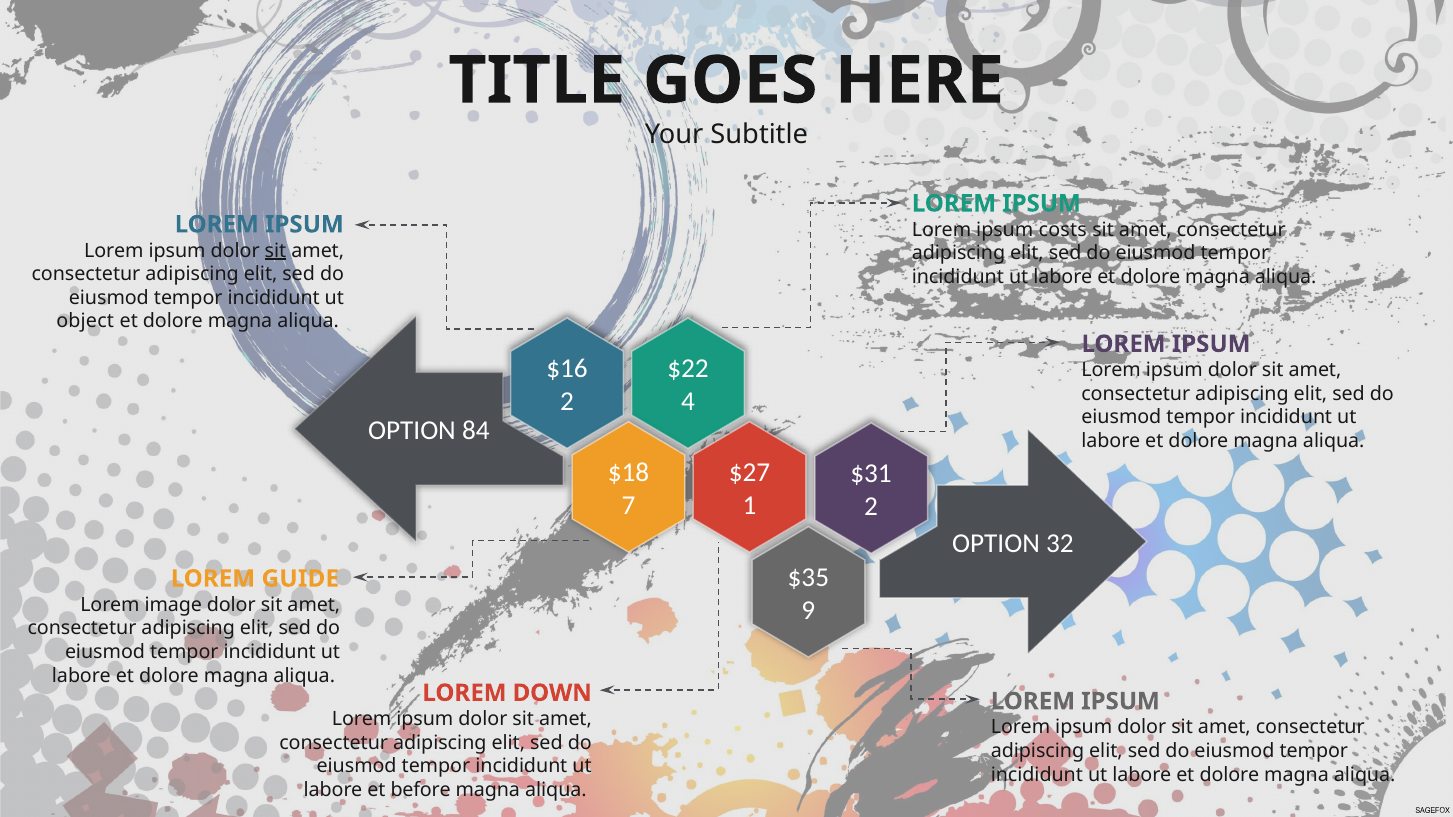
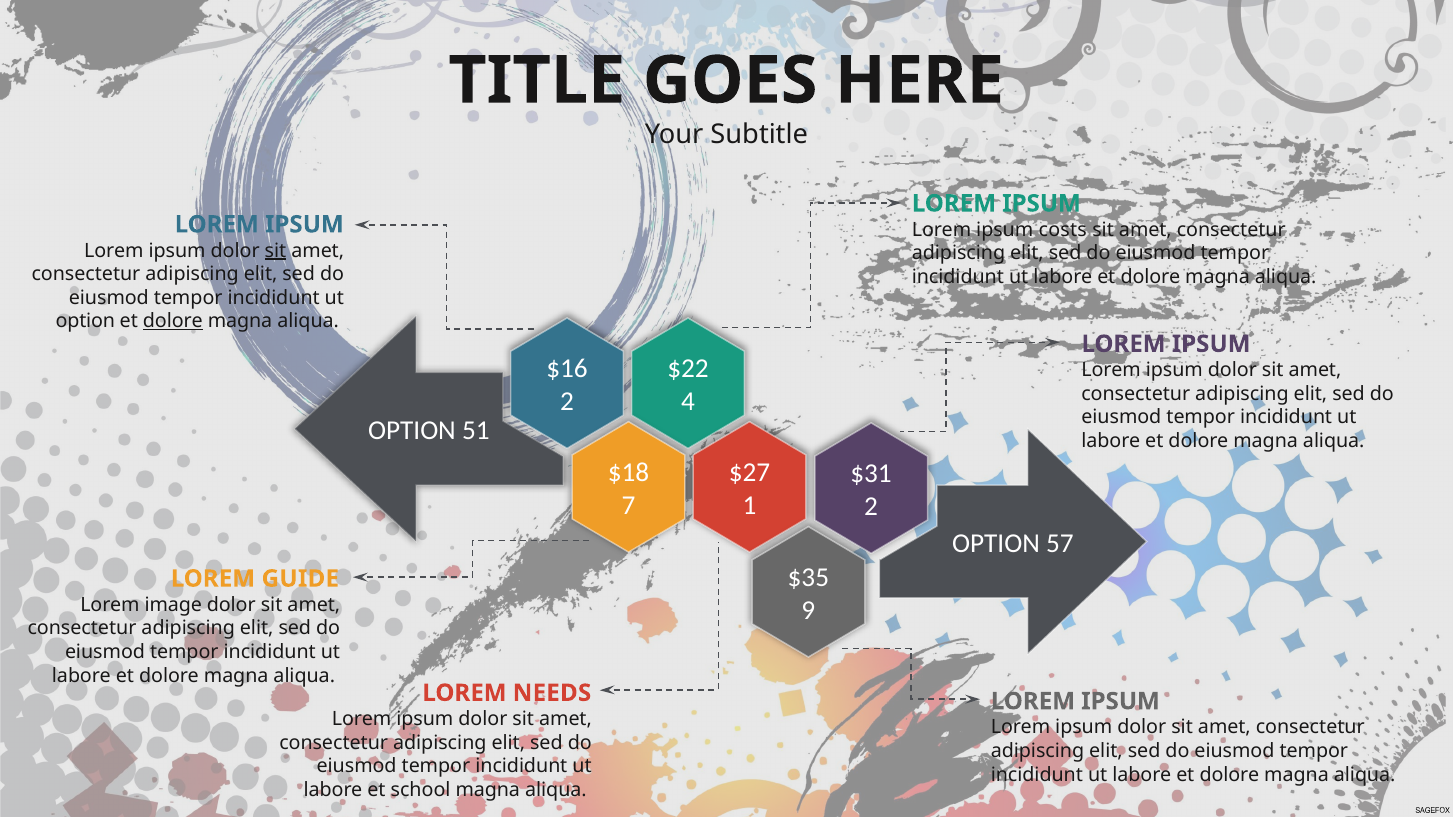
object at (85, 322): object -> option
dolore at (173, 322) underline: none -> present
84: 84 -> 51
32: 32 -> 57
DOWN: DOWN -> NEEDS
before: before -> school
